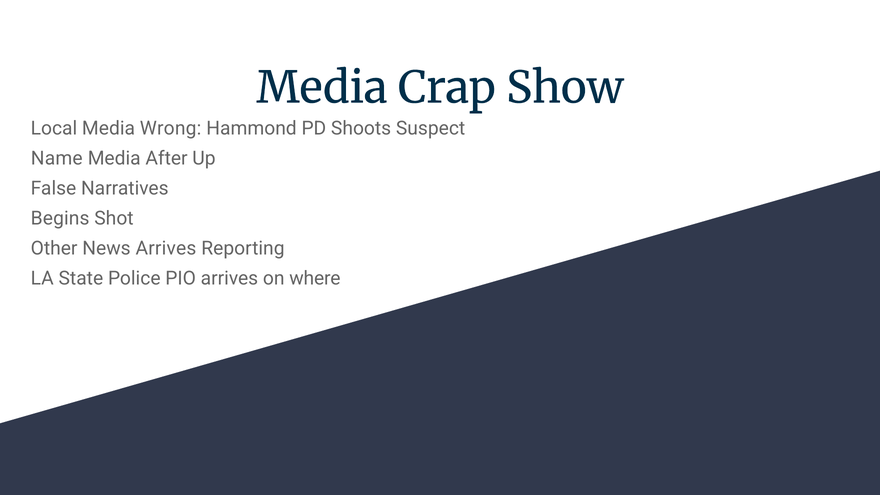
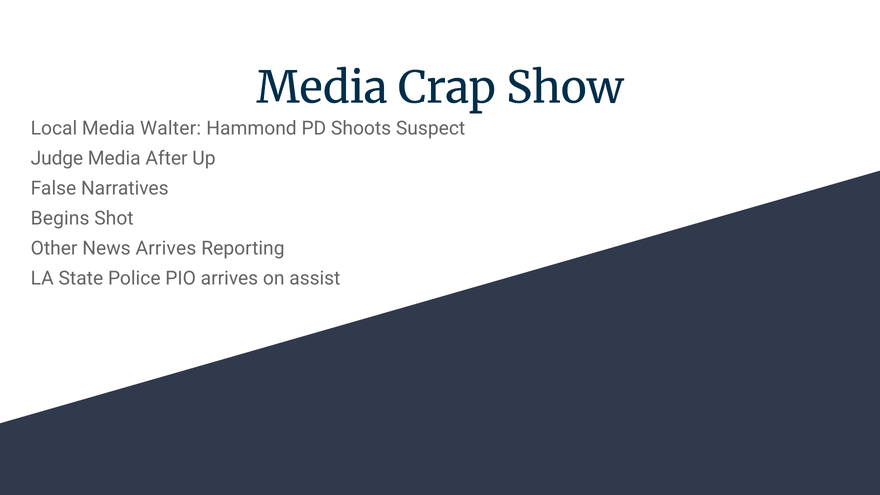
Wrong: Wrong -> Walter
Name: Name -> Judge
where: where -> assist
